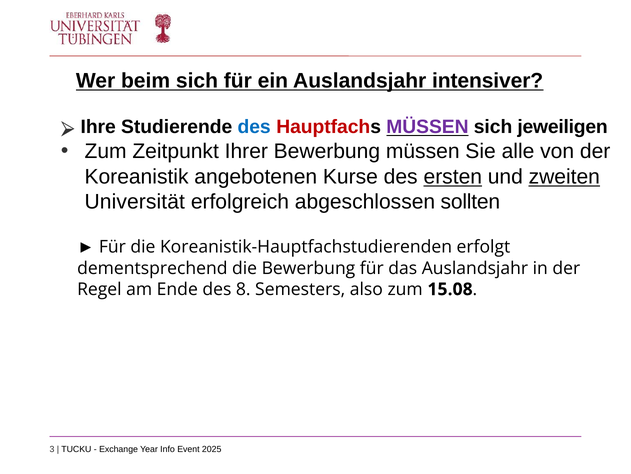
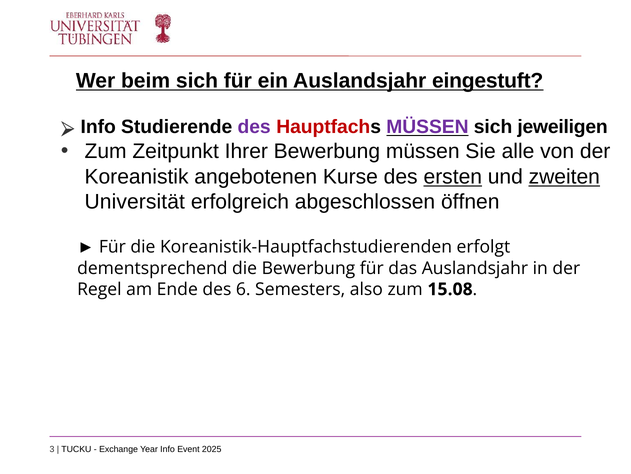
intensiver: intensiver -> eingestuft
Ihre at (98, 127): Ihre -> Info
des at (254, 127) colour: blue -> purple
sollten: sollten -> öffnen
8: 8 -> 6
